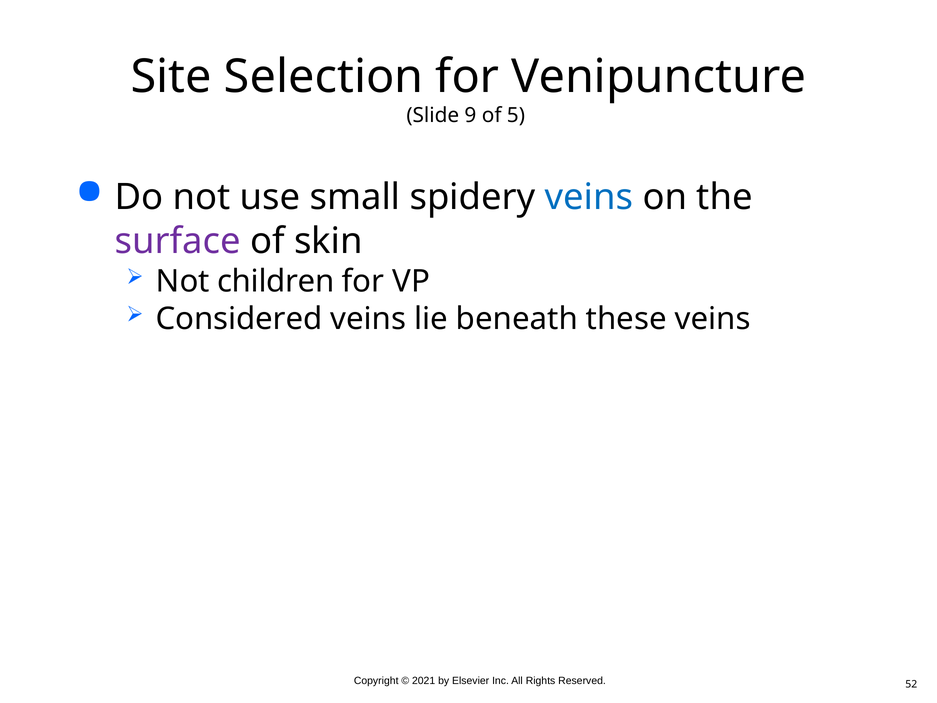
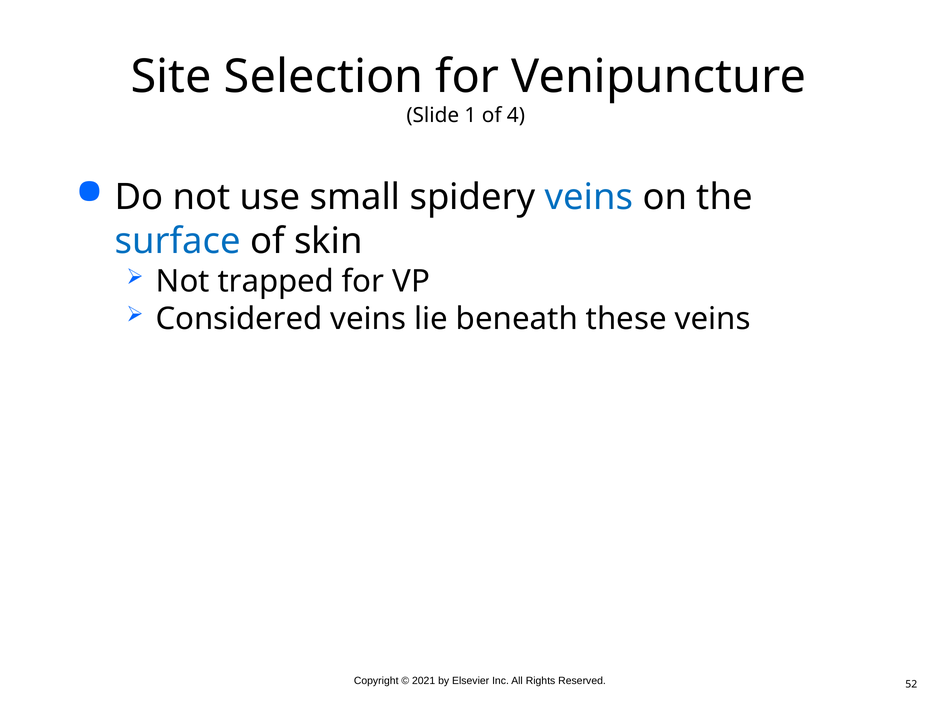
9: 9 -> 1
5: 5 -> 4
surface colour: purple -> blue
children: children -> trapped
